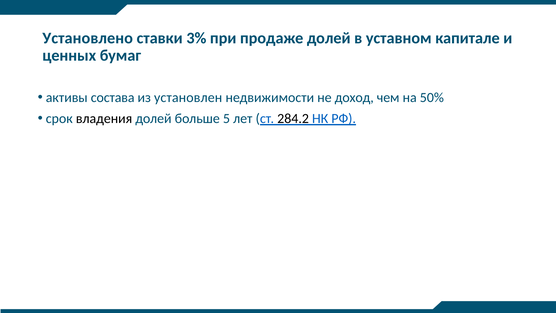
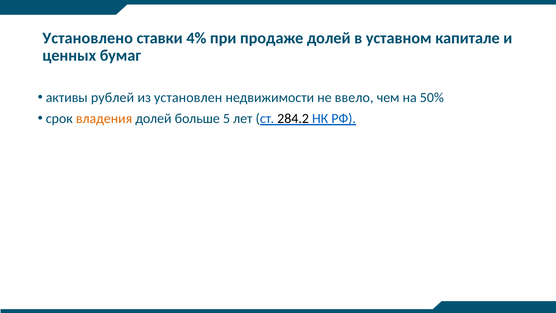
3%: 3% -> 4%
состава: состава -> рублей
доход: доход -> ввело
владения colour: black -> orange
